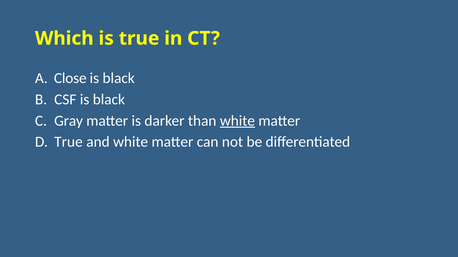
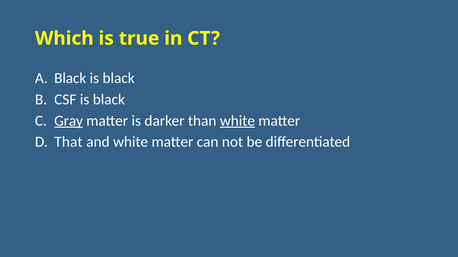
Close at (70, 78): Close -> Black
Gray underline: none -> present
True at (68, 142): True -> That
